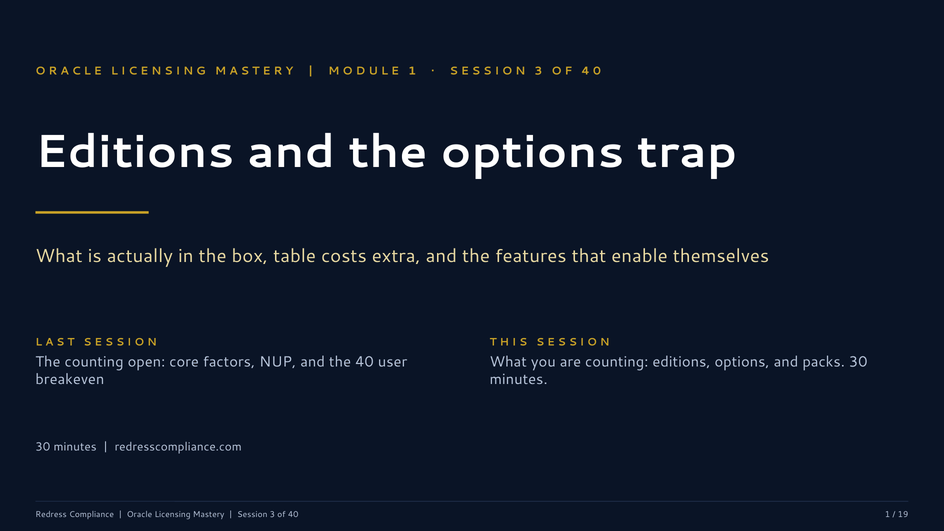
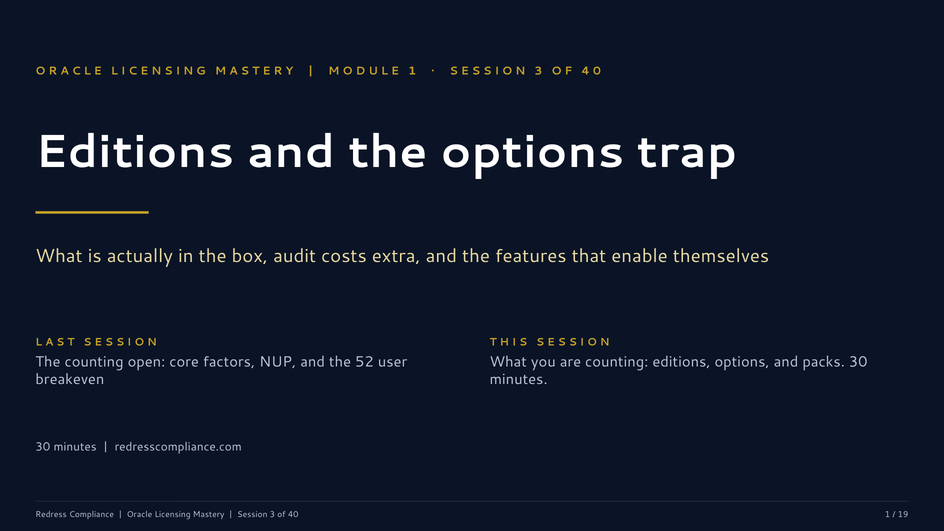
table: table -> audit
the 40: 40 -> 52
